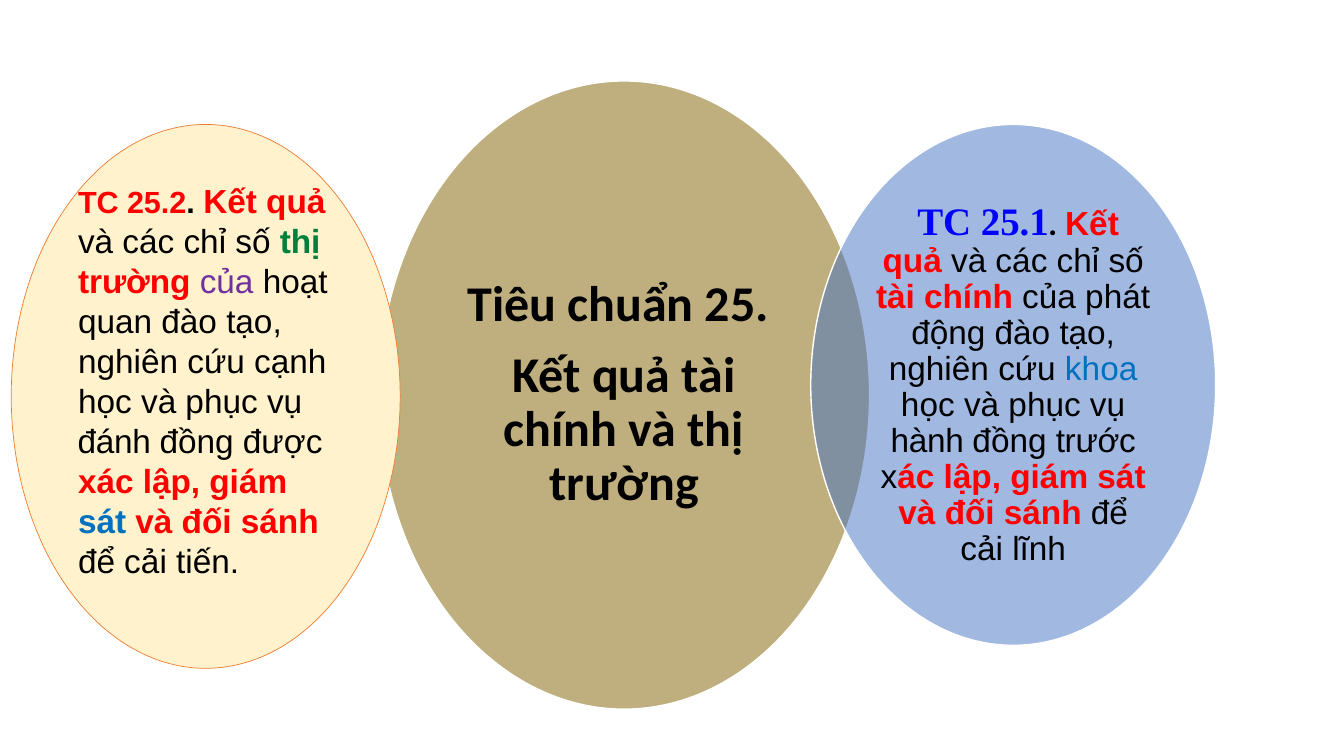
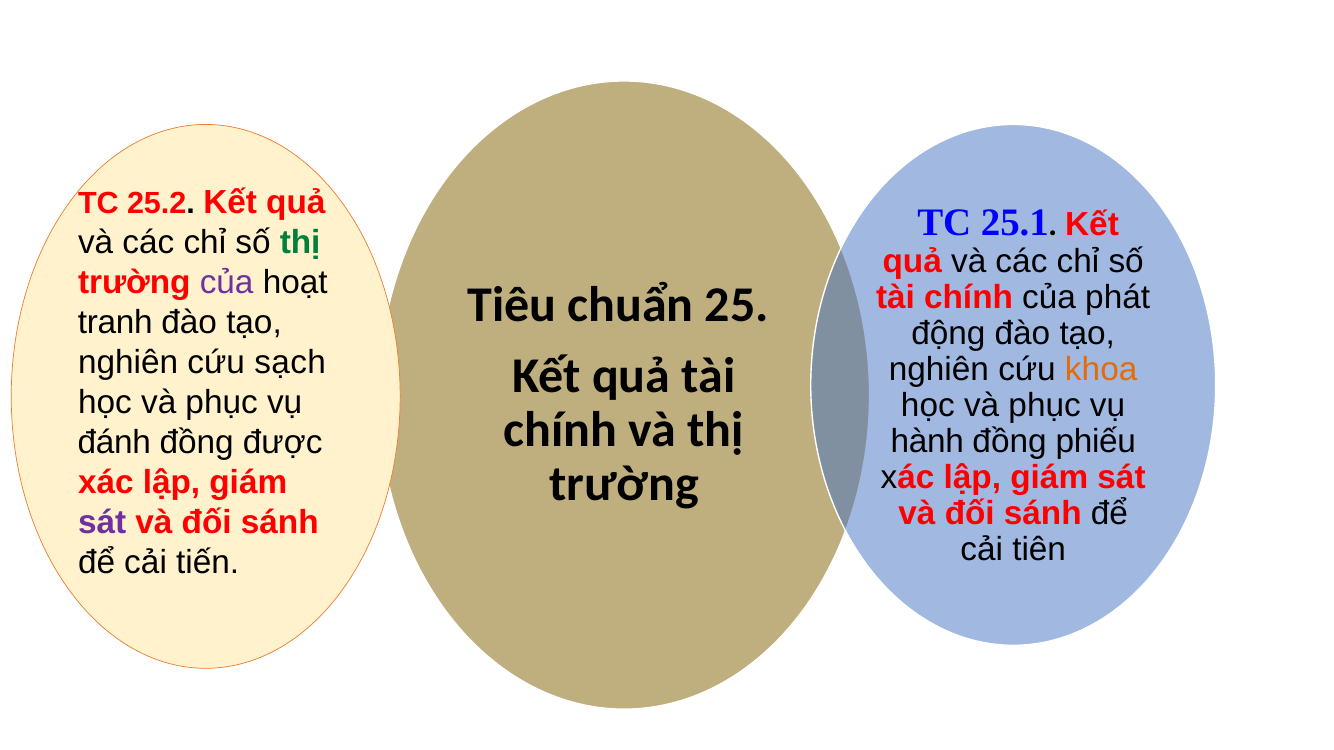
quan: quan -> tranh
cạnh: cạnh -> sạch
khoa colour: blue -> orange
trước: trước -> phiếu
sát at (102, 522) colour: blue -> purple
lĩnh: lĩnh -> tiên
